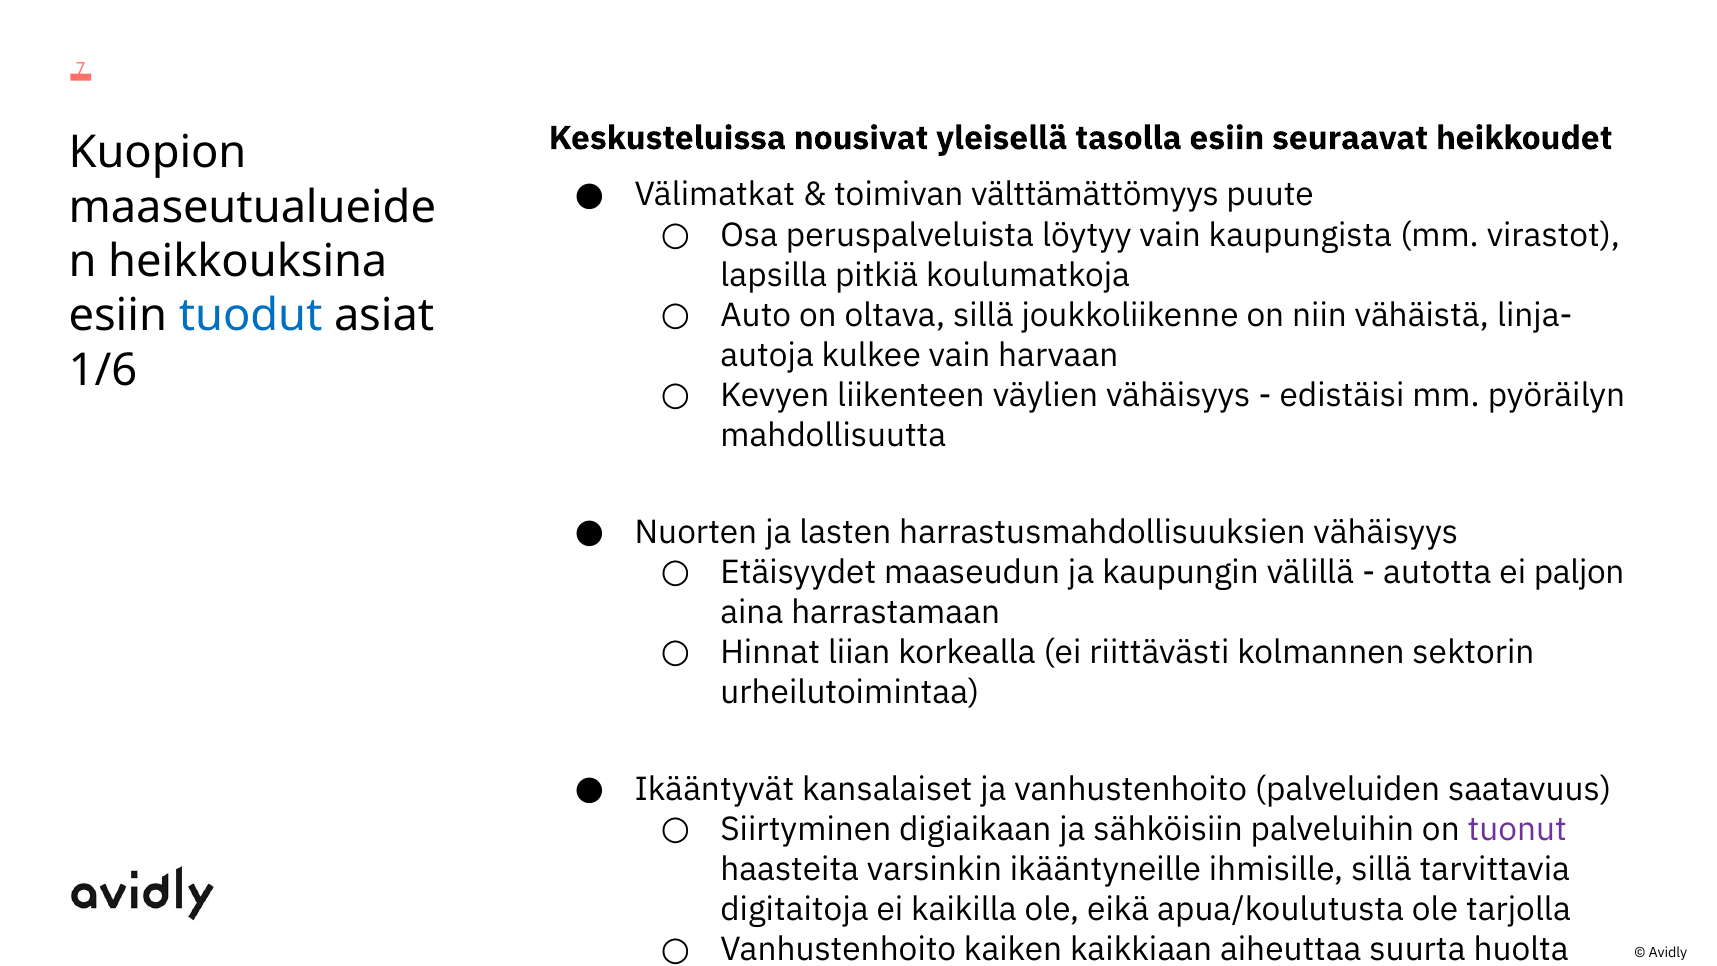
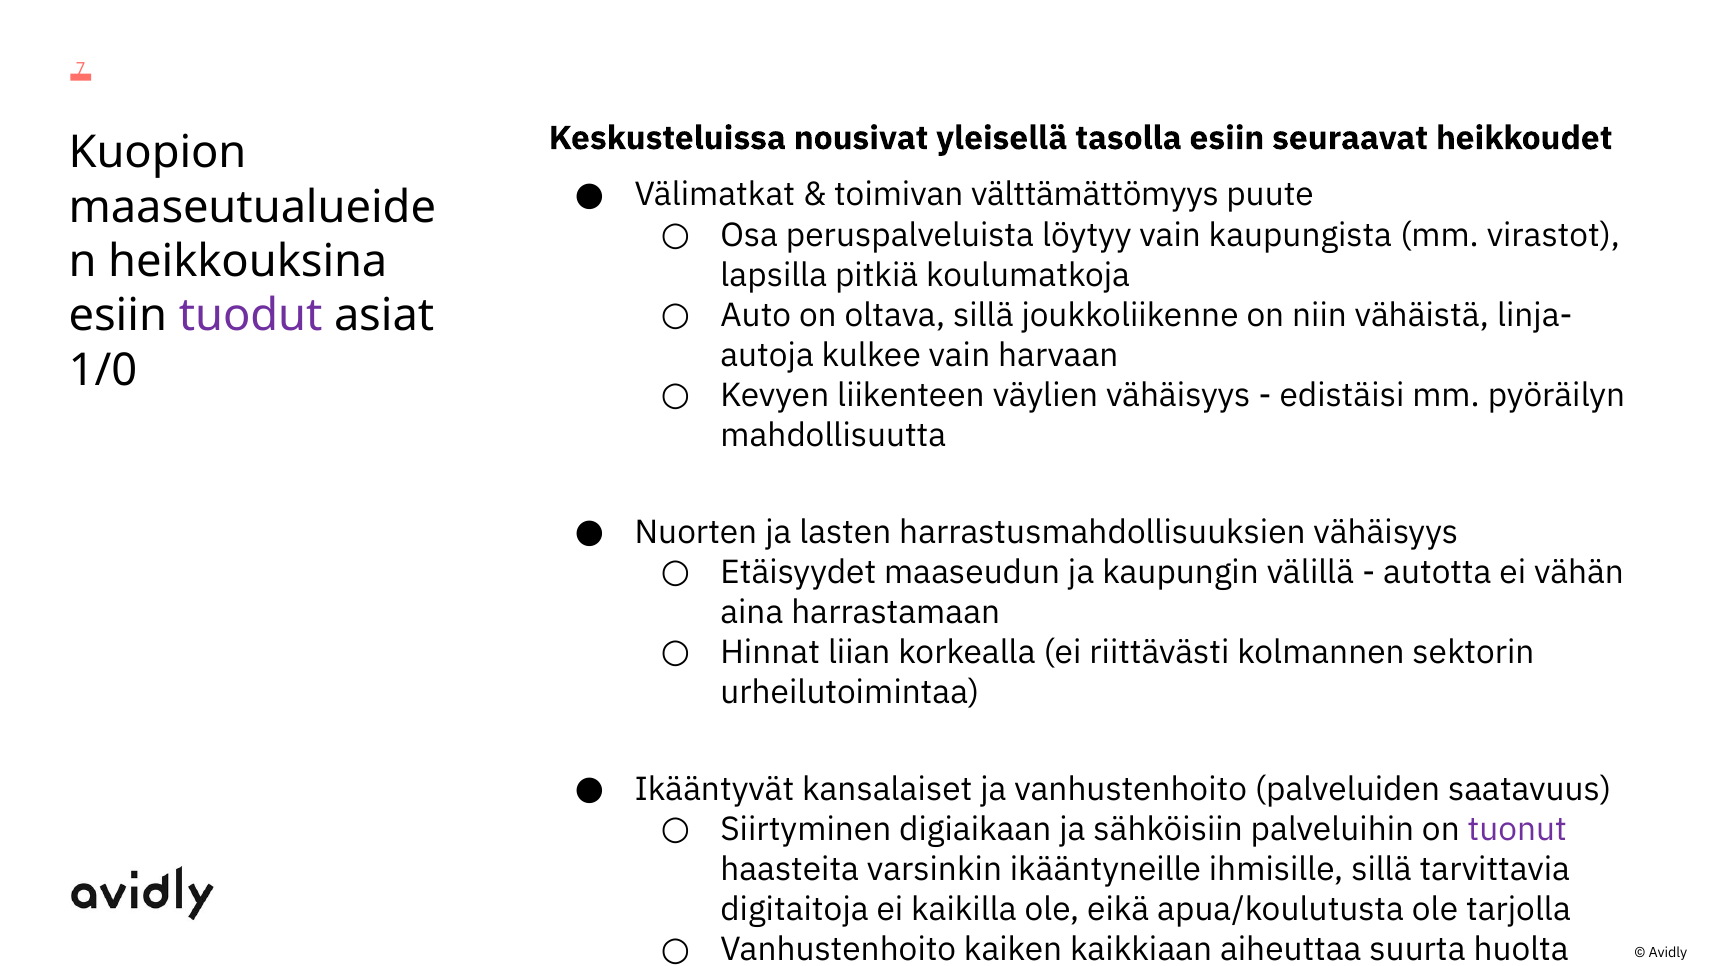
tuodut colour: blue -> purple
1/6: 1/6 -> 1/0
paljon: paljon -> vähän
